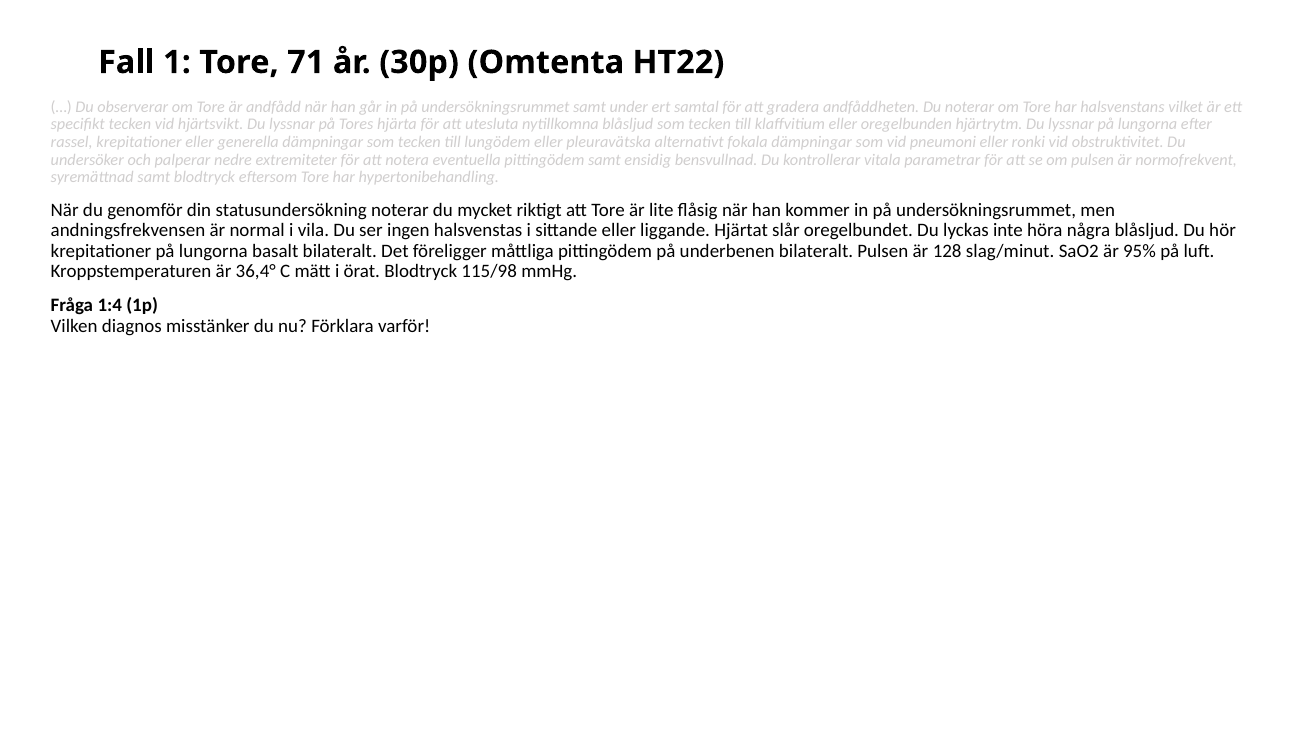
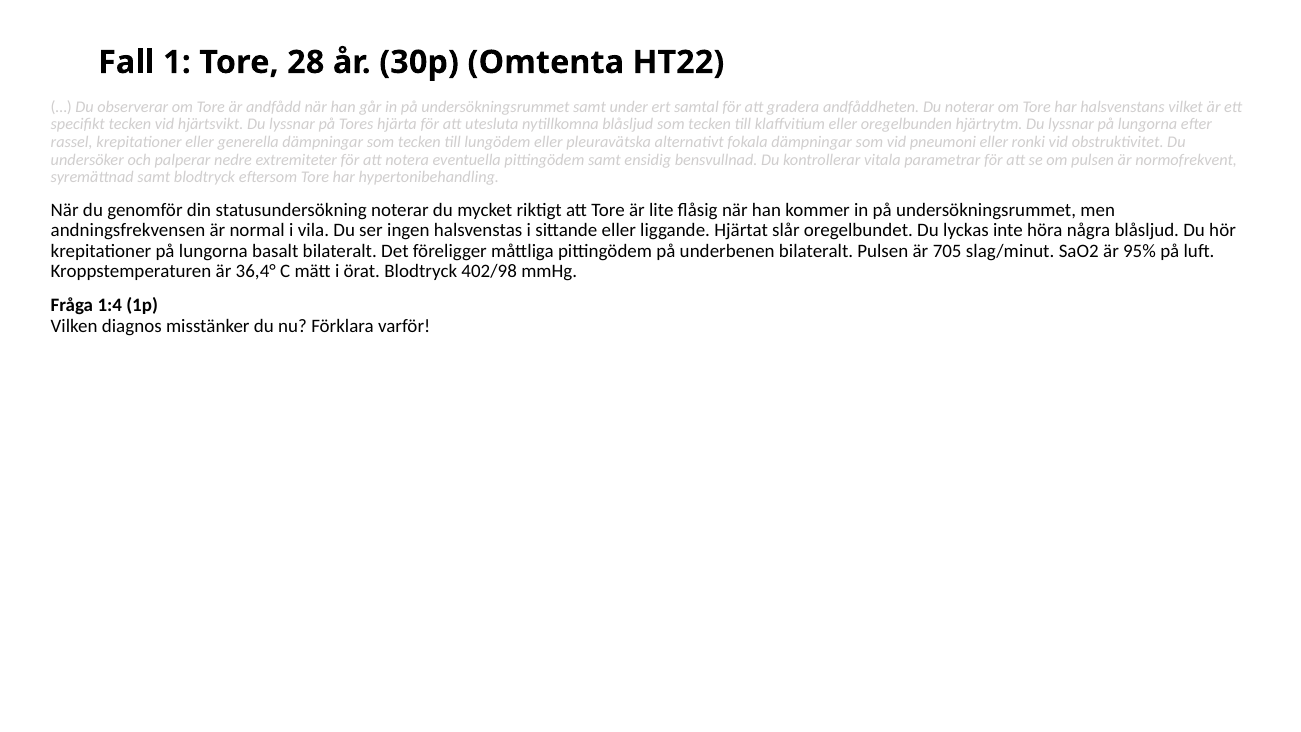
71: 71 -> 28
128: 128 -> 705
115/98: 115/98 -> 402/98
